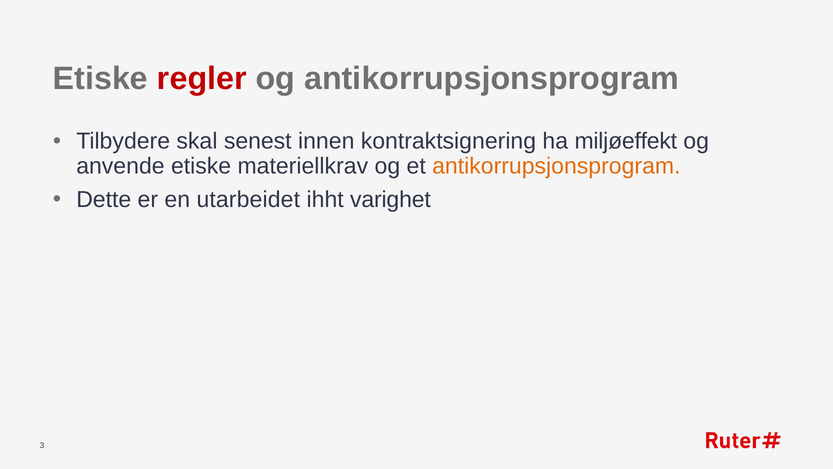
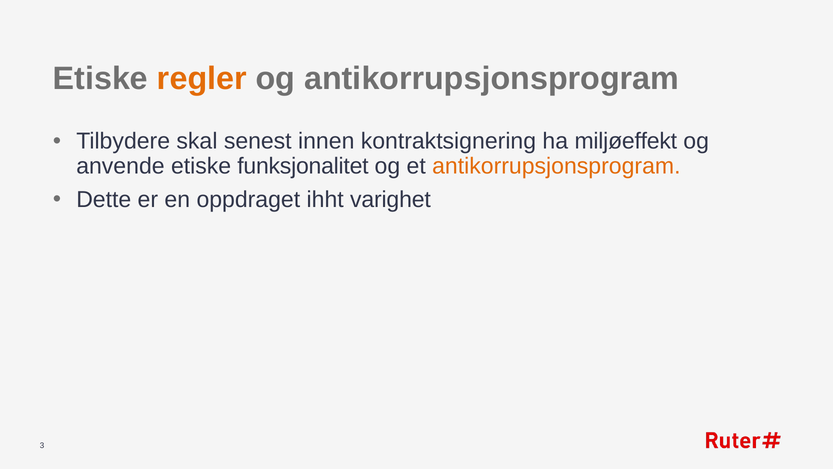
regler colour: red -> orange
materiellkrav: materiellkrav -> funksjonalitet
utarbeidet: utarbeidet -> oppdraget
